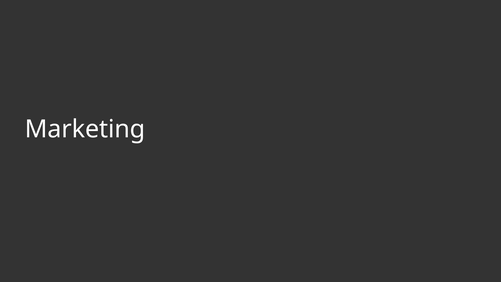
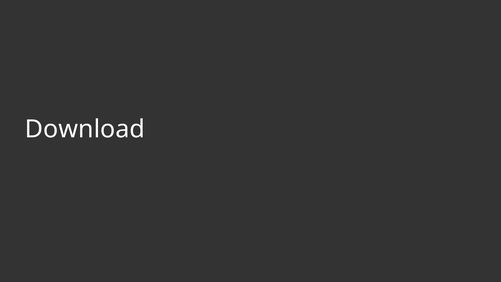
Marketing: Marketing -> Download
